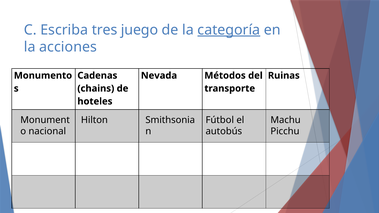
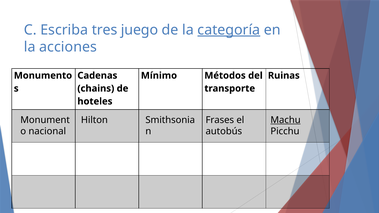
Nevada: Nevada -> Mínimo
Fútbol: Fútbol -> Frases
Machu underline: none -> present
